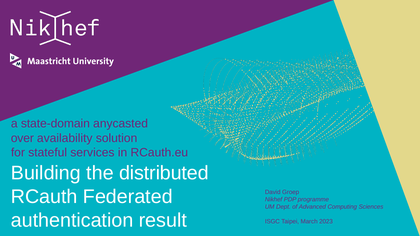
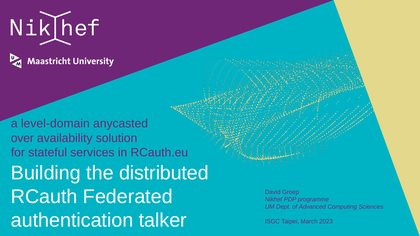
state-domain: state-domain -> level-domain
result: result -> talker
